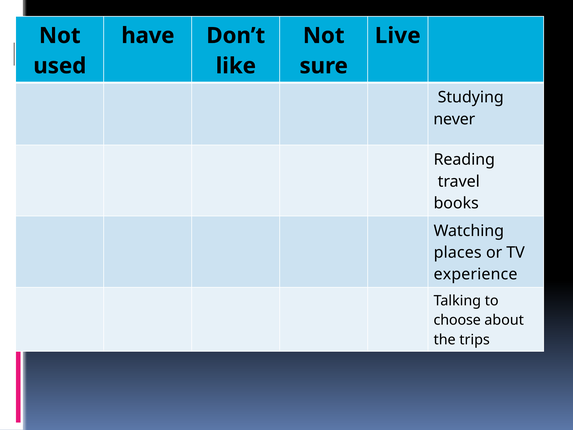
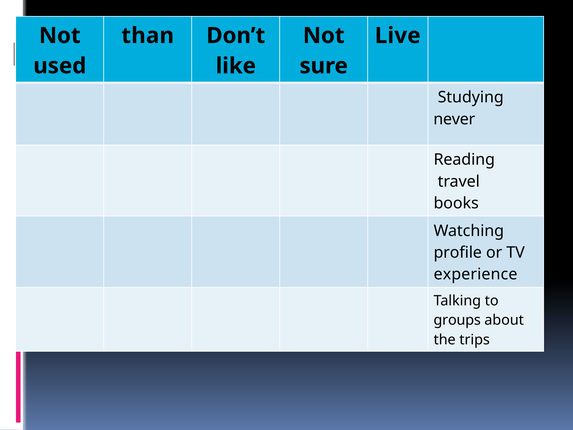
have: have -> than
places: places -> profile
choose: choose -> groups
